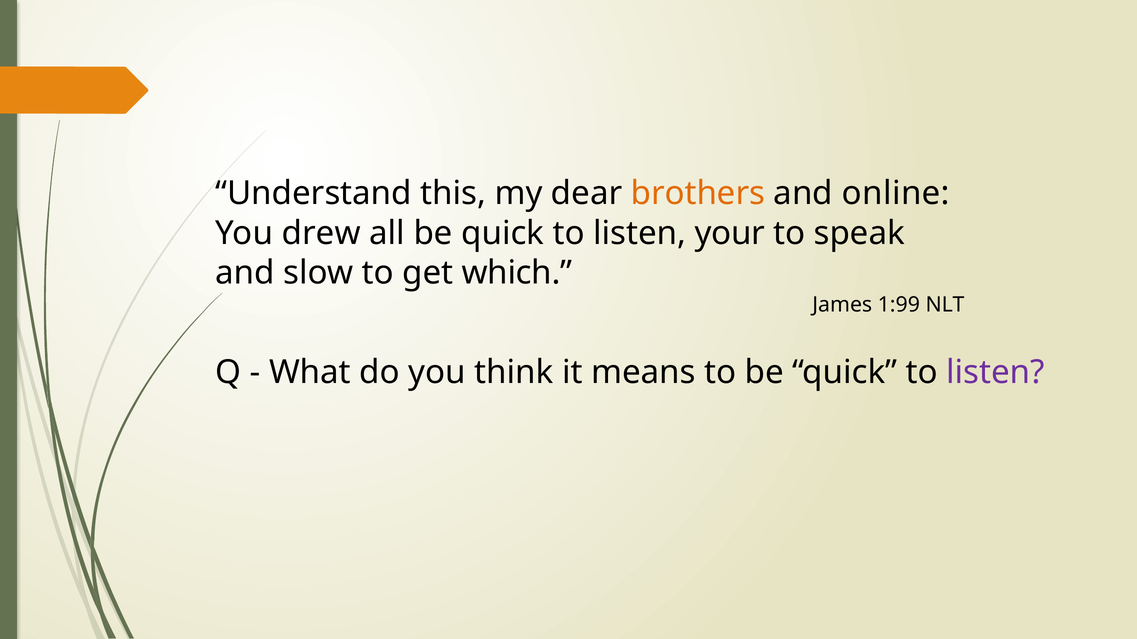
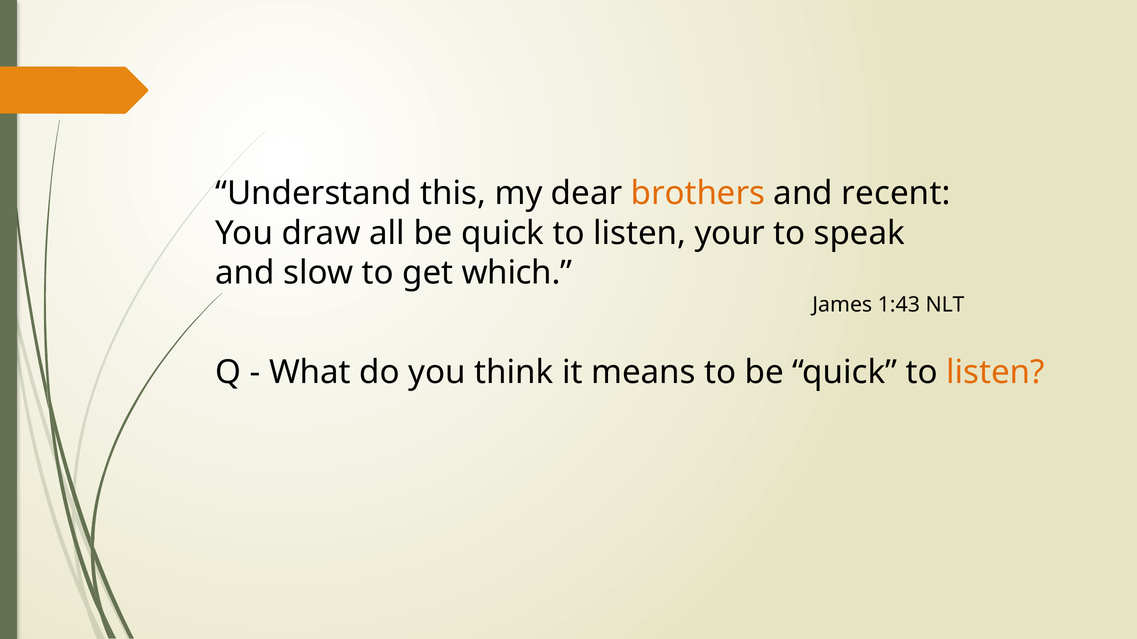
online: online -> recent
drew: drew -> draw
1:99: 1:99 -> 1:43
listen at (995, 373) colour: purple -> orange
